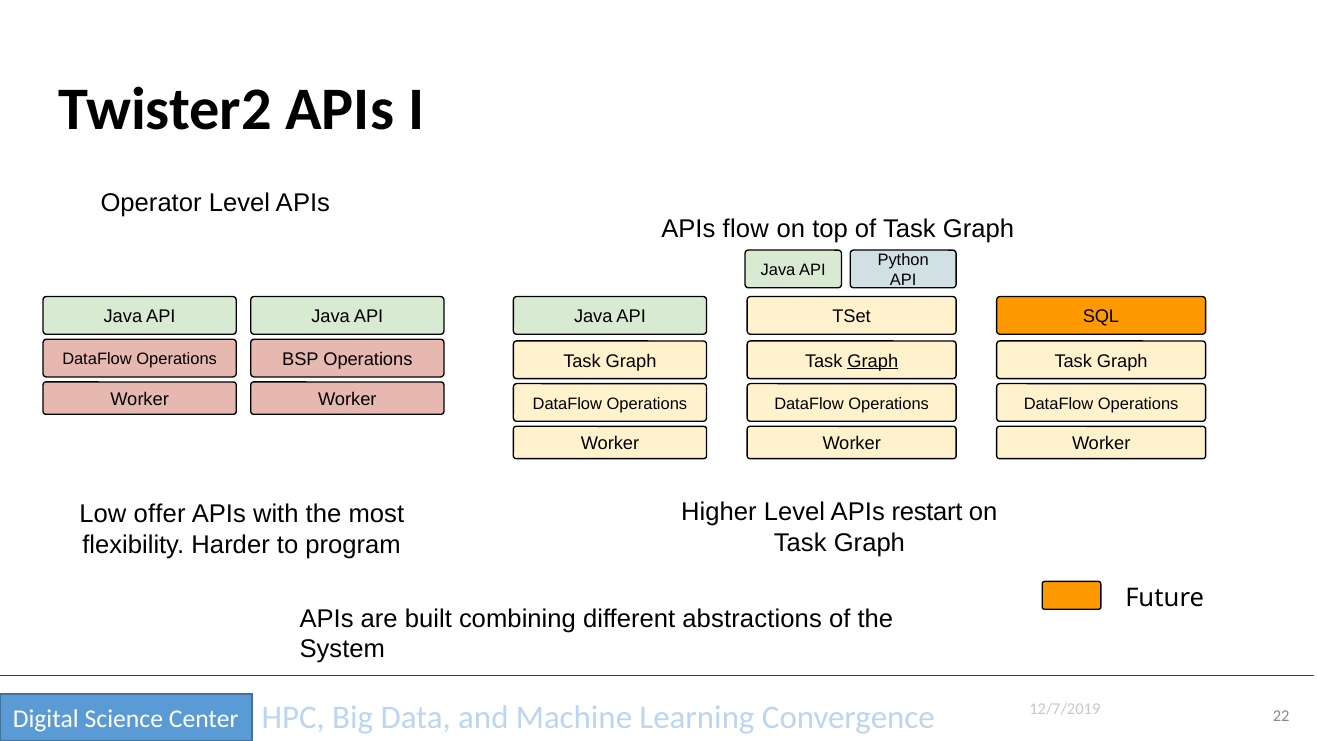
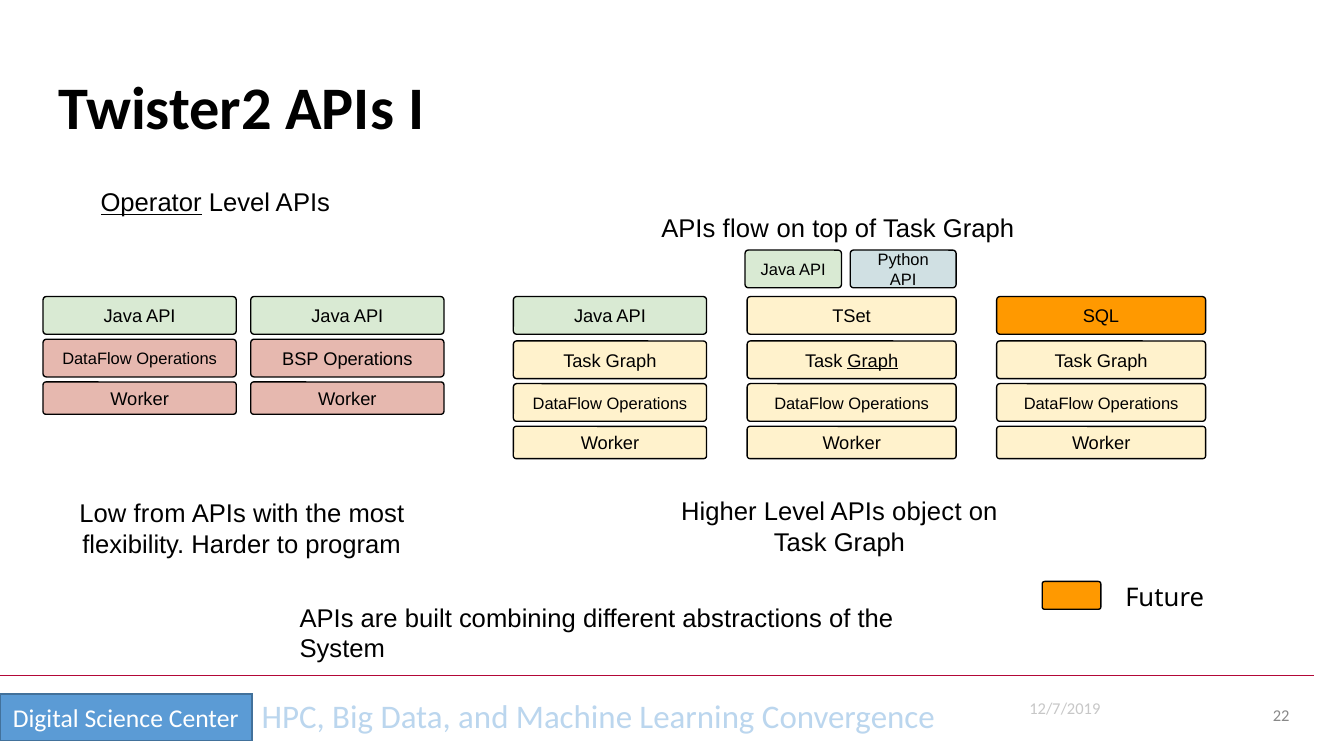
Operator underline: none -> present
restart: restart -> object
offer: offer -> from
